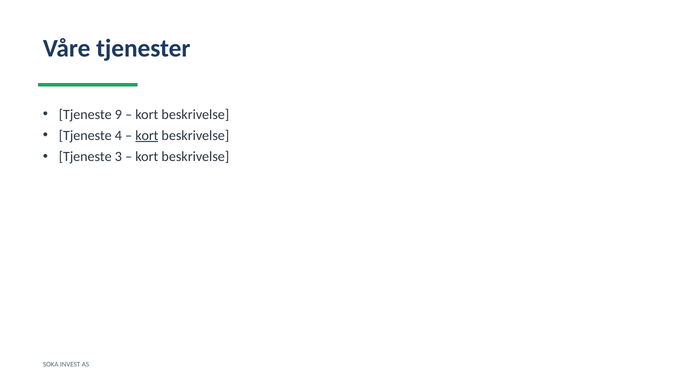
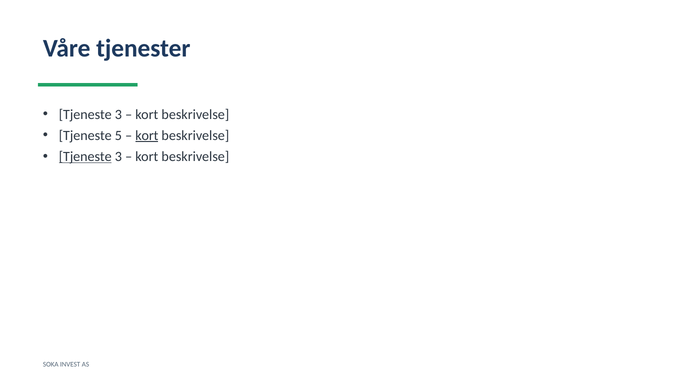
9 at (118, 114): 9 -> 3
4: 4 -> 5
Tjeneste at (85, 157) underline: none -> present
